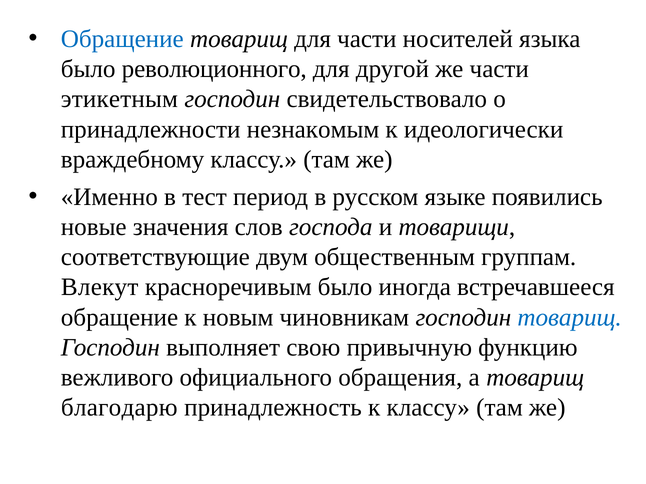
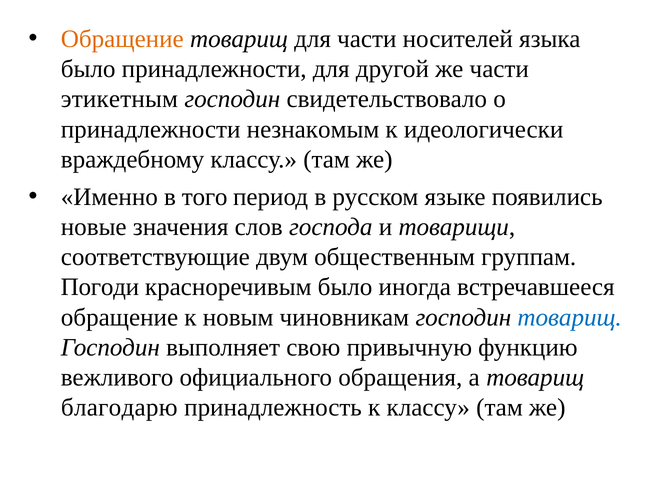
Обращение at (122, 39) colour: blue -> orange
было революционного: революционного -> принадлежности
тест: тест -> того
Влекут: Влекут -> Погоди
